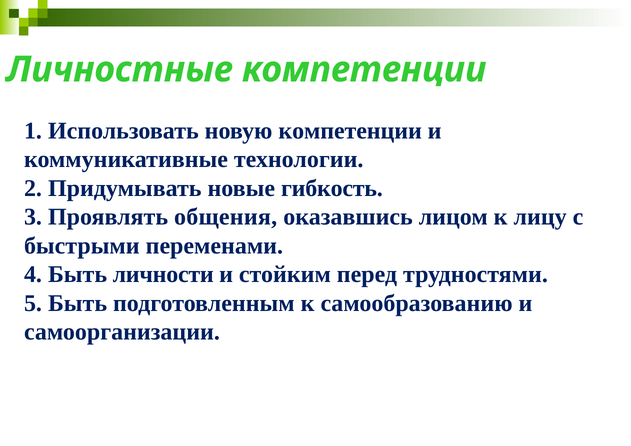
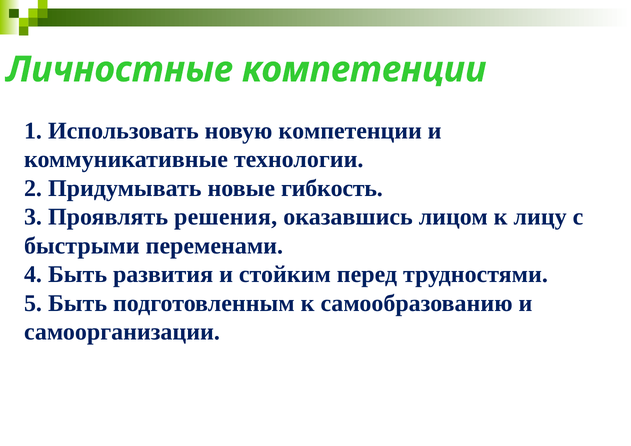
общения: общения -> решения
личности: личности -> развития
